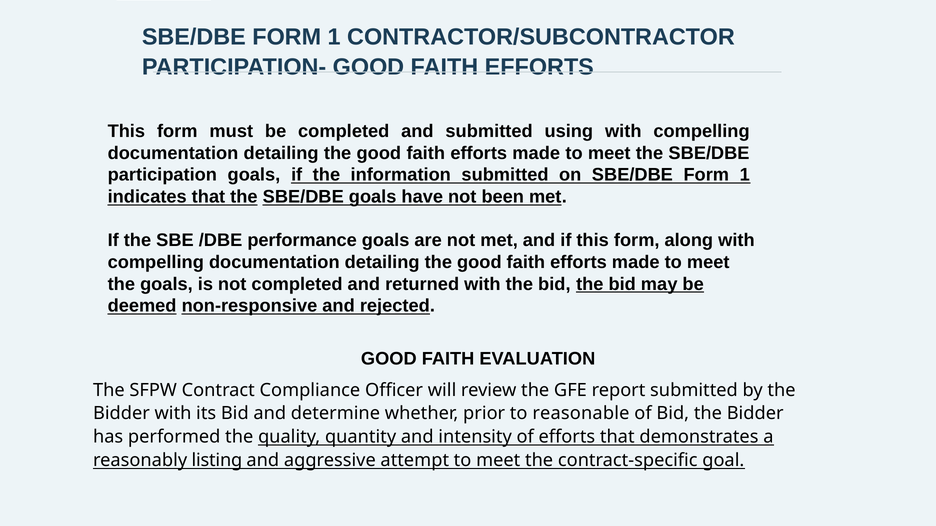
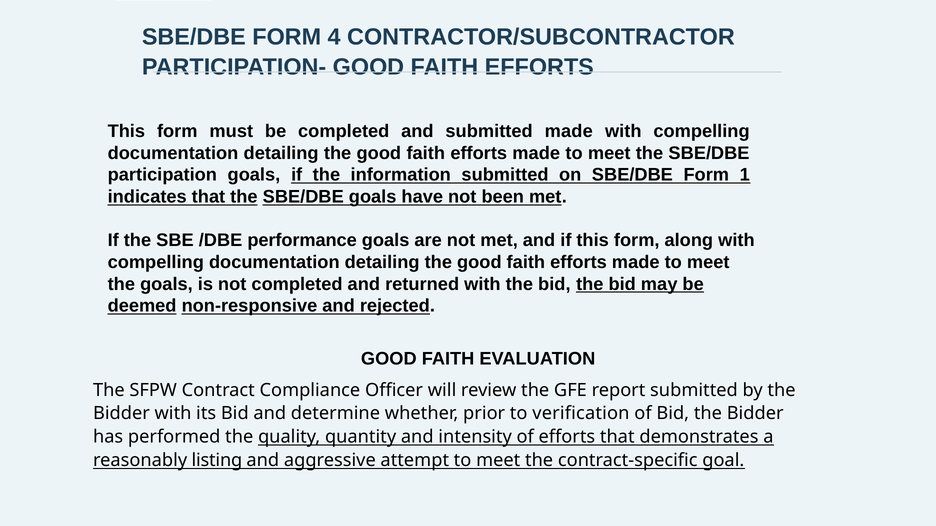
1 at (334, 37): 1 -> 4
submitted using: using -> made
reasonable: reasonable -> verification
